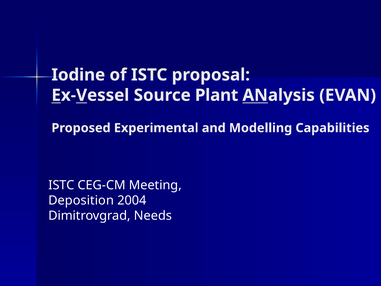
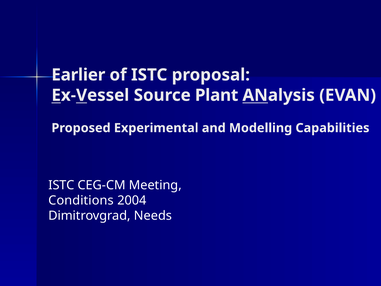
Iodine: Iodine -> Earlier
Deposition: Deposition -> Conditions
